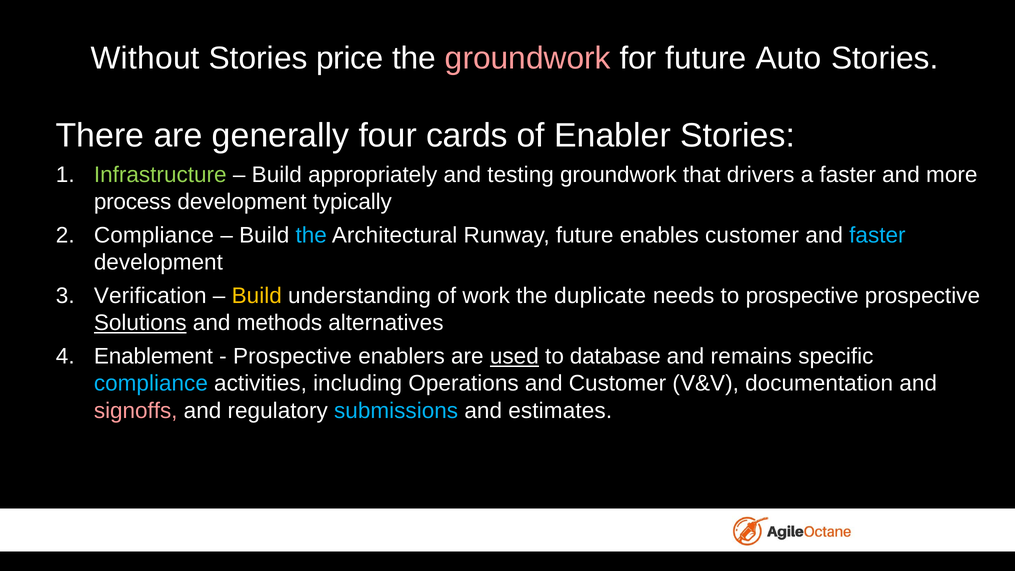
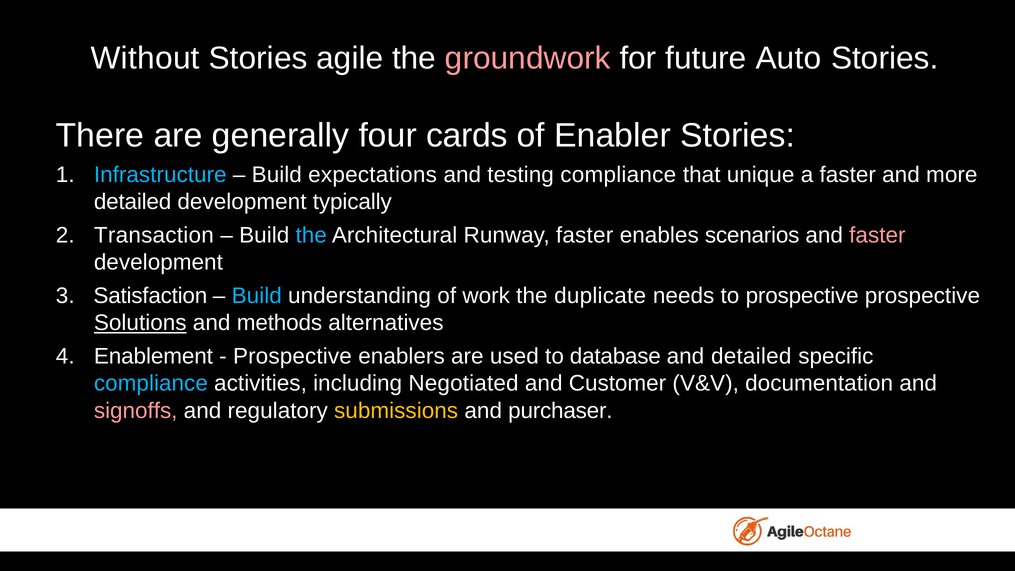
price: price -> agile
Infrastructure colour: light green -> light blue
appropriately: appropriately -> expectations
testing groundwork: groundwork -> compliance
drivers: drivers -> unique
process at (133, 202): process -> detailed
Compliance at (154, 235): Compliance -> Transaction
Runway future: future -> faster
enables customer: customer -> scenarios
faster at (877, 235) colour: light blue -> pink
Verification: Verification -> Satisfaction
Build at (257, 296) colour: yellow -> light blue
used underline: present -> none
and remains: remains -> detailed
Operations: Operations -> Negotiated
submissions colour: light blue -> yellow
estimates: estimates -> purchaser
